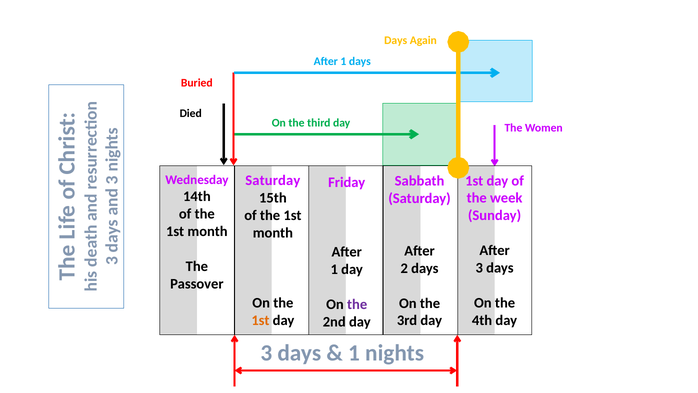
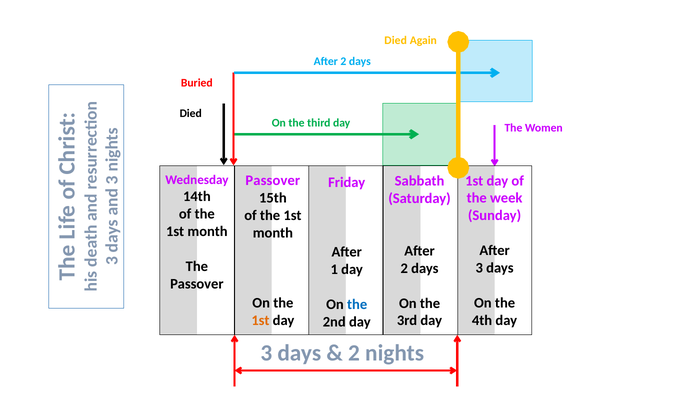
Days at (396, 40): Days -> Died
1 at (343, 61): 1 -> 2
Saturday at (273, 180): Saturday -> Passover
the at (357, 304) colour: purple -> blue
1 at (354, 353): 1 -> 2
